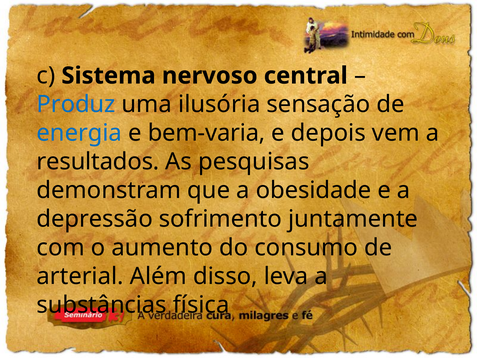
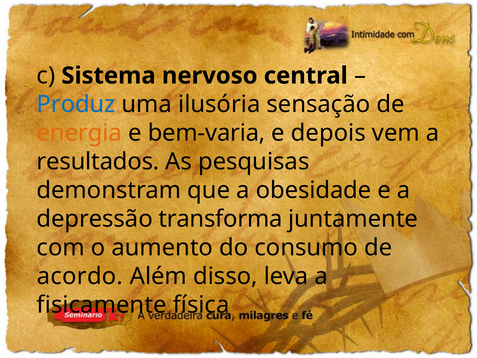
energia colour: blue -> orange
sofrimento: sofrimento -> transforma
arterial: arterial -> acordo
substâncias: substâncias -> fisicamente
